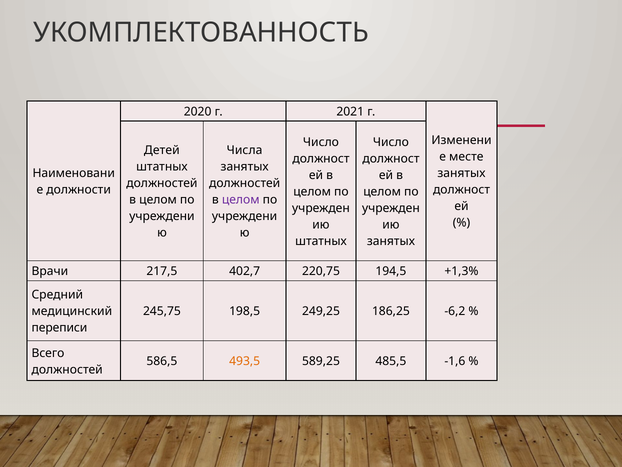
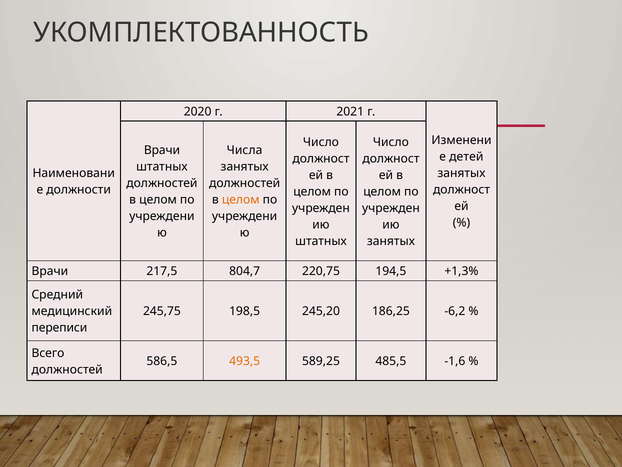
Детей at (162, 150): Детей -> Врачи
месте: месте -> детей
целом at (241, 200) colour: purple -> orange
402,7: 402,7 -> 804,7
249,25: 249,25 -> 245,20
